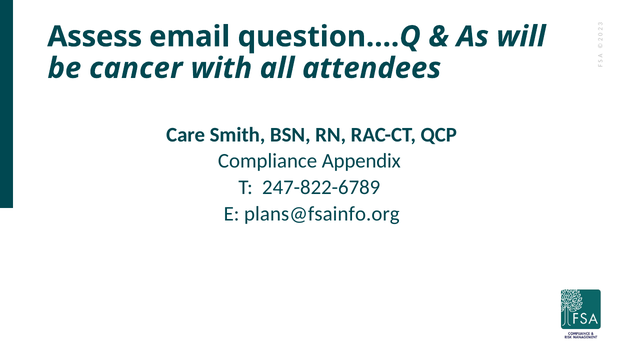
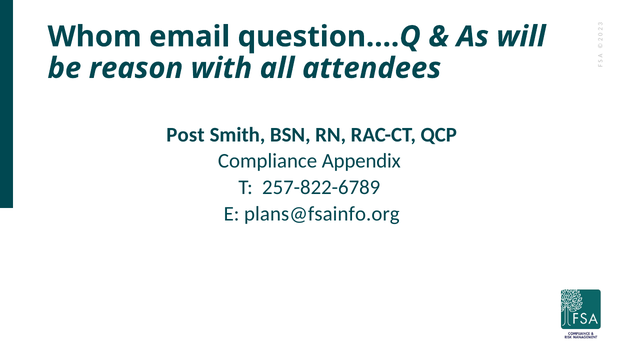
Assess: Assess -> Whom
cancer: cancer -> reason
Care: Care -> Post
247-822-6789: 247-822-6789 -> 257-822-6789
